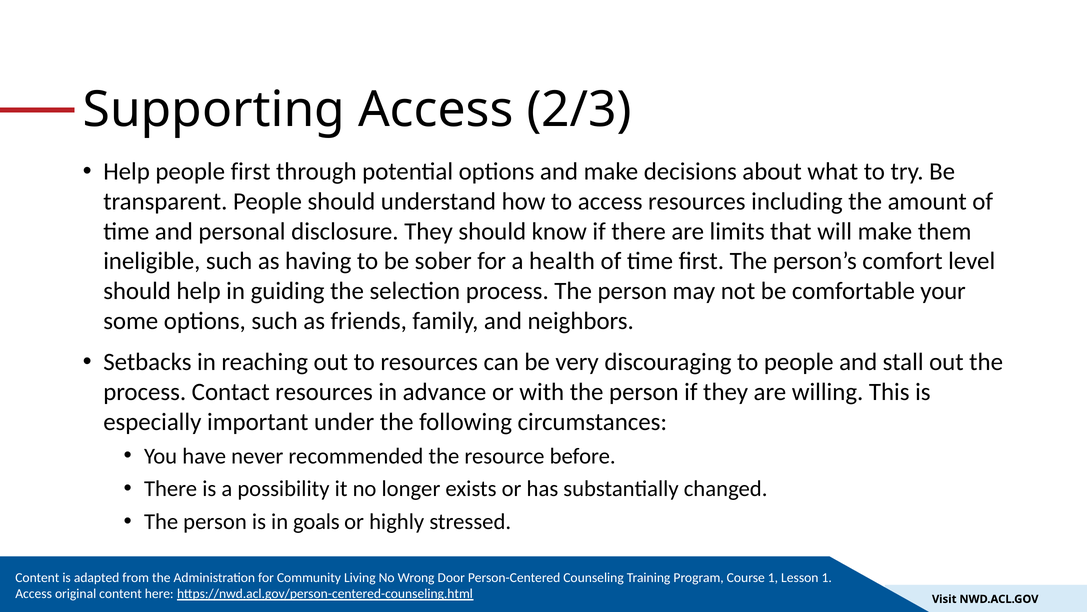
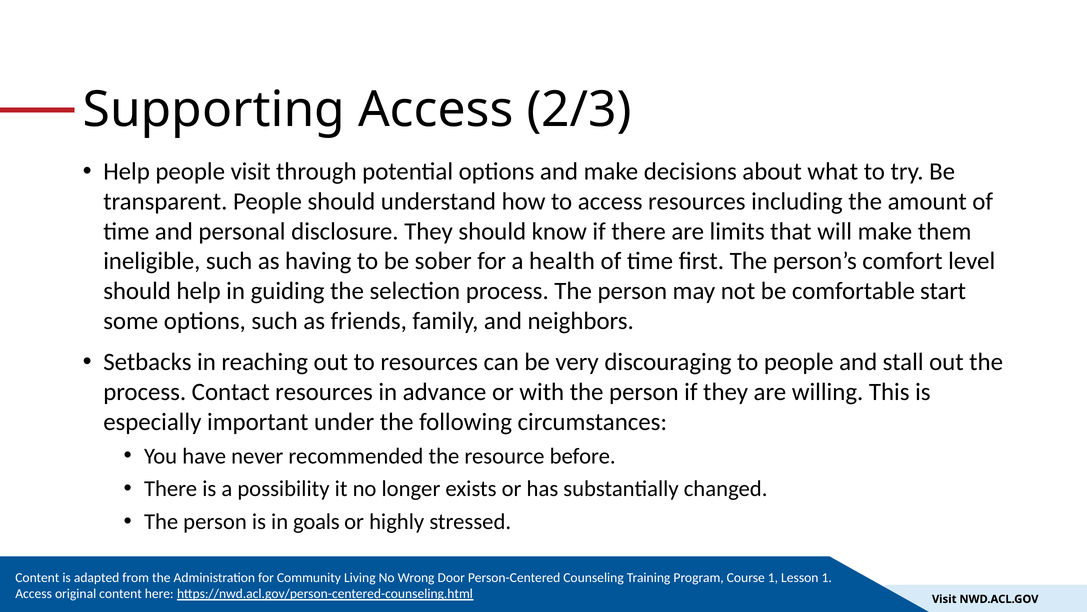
people first: first -> visit
your: your -> start
